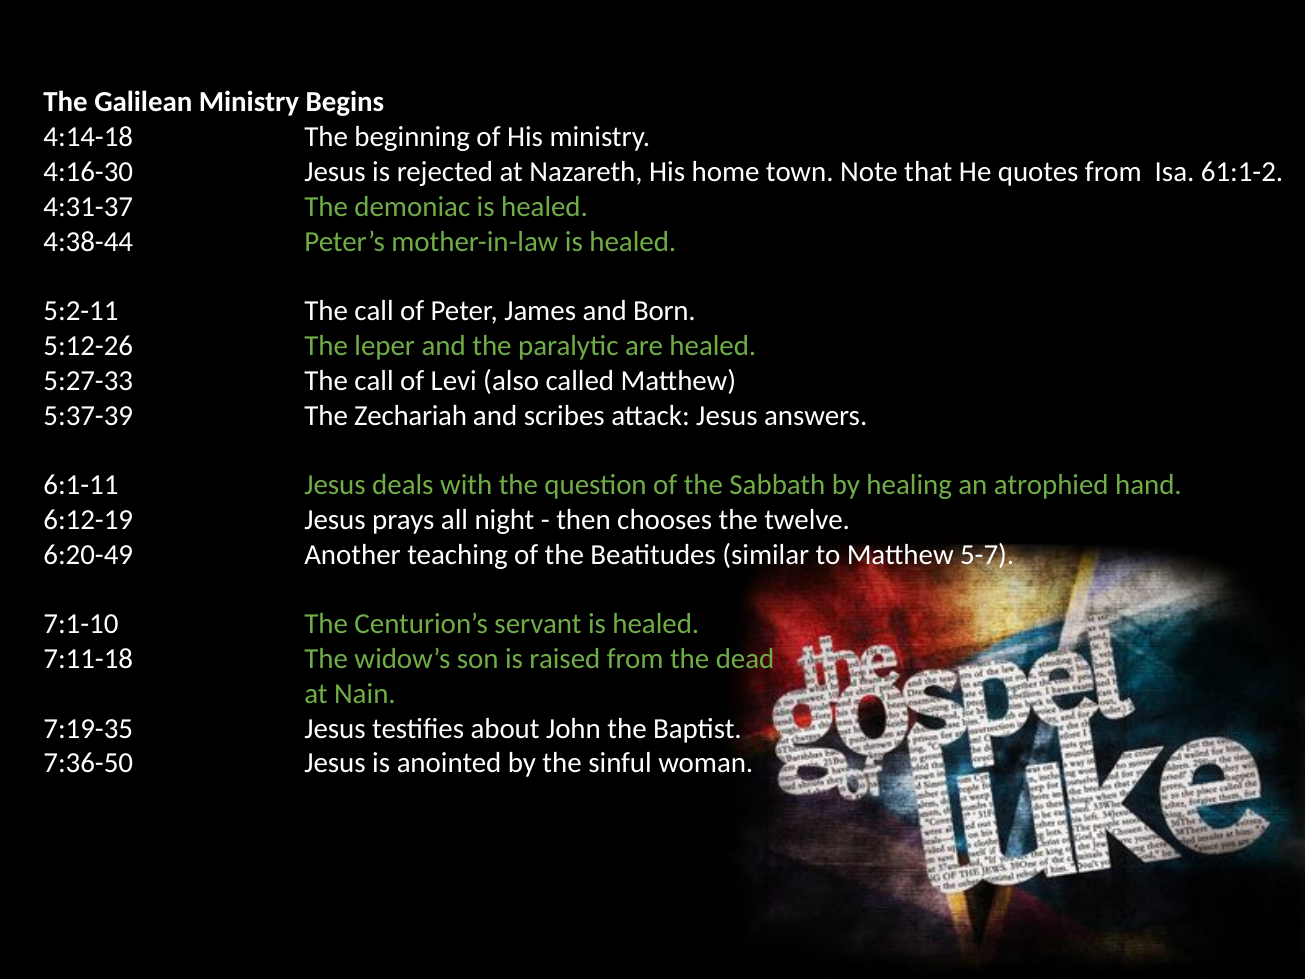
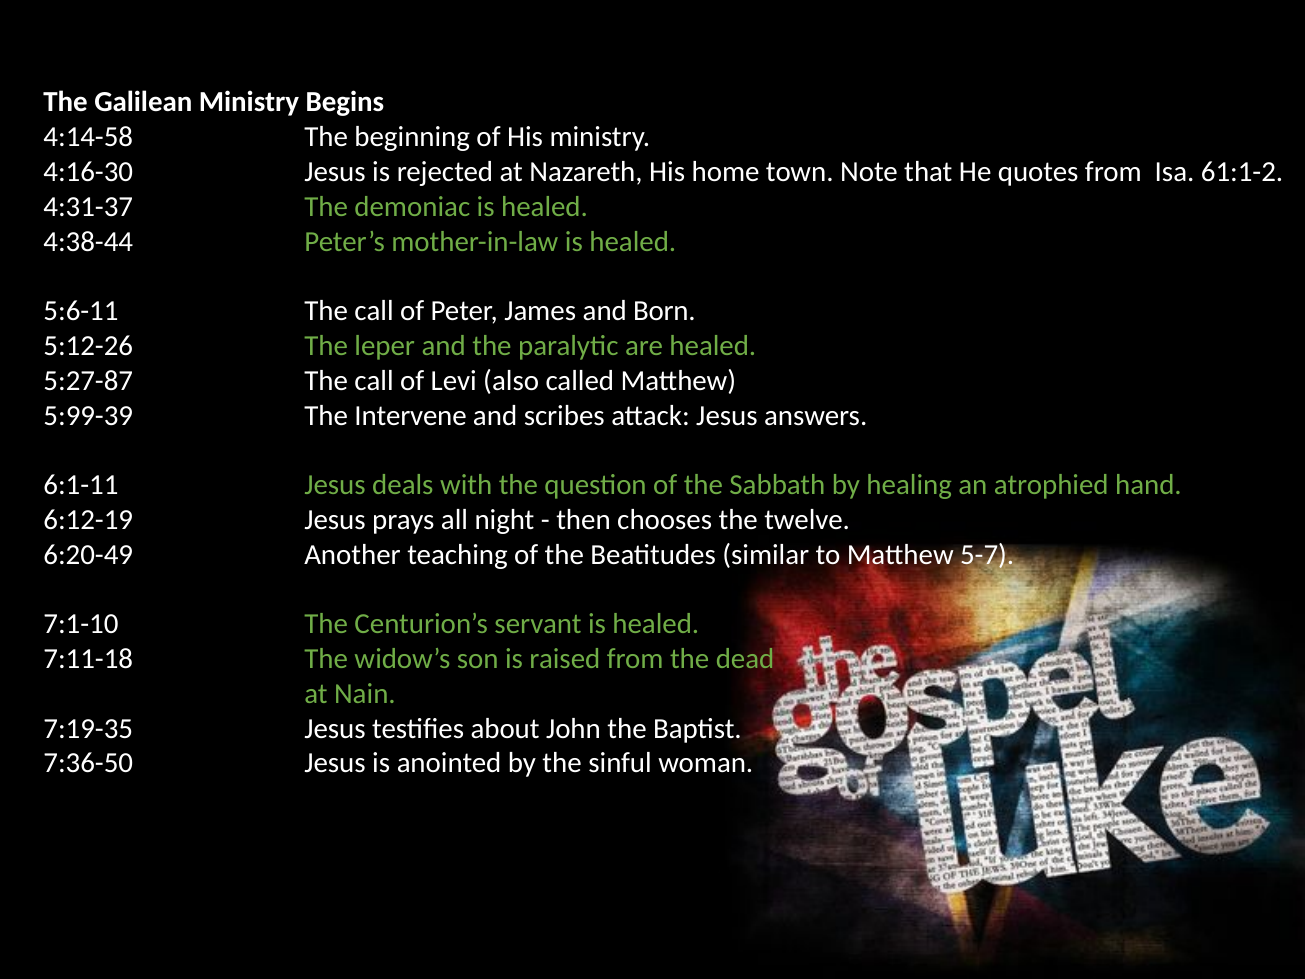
4:14-18: 4:14-18 -> 4:14-58
5:2-11: 5:2-11 -> 5:6-11
5:27-33: 5:27-33 -> 5:27-87
5:37-39: 5:37-39 -> 5:99-39
Zechariah: Zechariah -> Intervene
